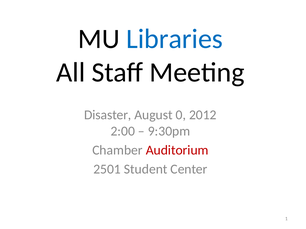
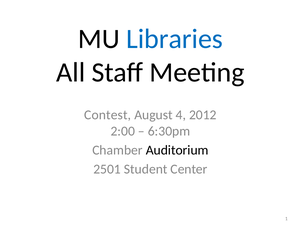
Disaster: Disaster -> Contest
0: 0 -> 4
9:30pm: 9:30pm -> 6:30pm
Auditorium colour: red -> black
